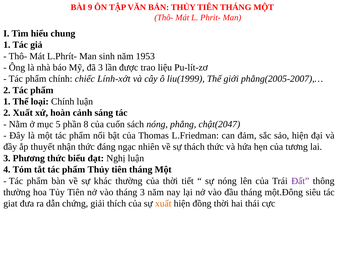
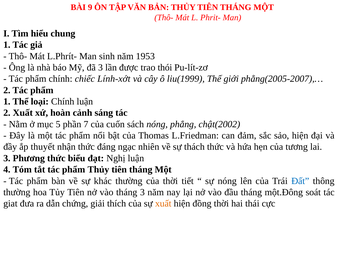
liệu: liệu -> thói
8: 8 -> 7
chật(2047: chật(2047 -> chật(2002
Đất colour: purple -> blue
siêu: siêu -> soát
